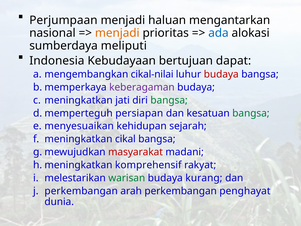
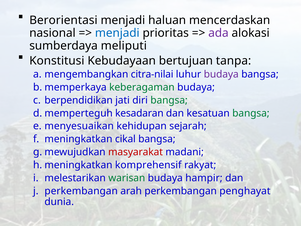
Perjumpaan: Perjumpaan -> Berorientasi
mengantarkan: mengantarkan -> mencerdaskan
menjadi at (117, 33) colour: orange -> blue
ada colour: blue -> purple
Indonesia: Indonesia -> Konstitusi
dapat: dapat -> tanpa
cikal-nilai: cikal-nilai -> citra-nilai
budaya at (221, 74) colour: red -> purple
keberagaman colour: purple -> green
meningkatkan at (79, 100): meningkatkan -> berpendidikan
persiapan: persiapan -> kesadaran
kurang: kurang -> hampir
